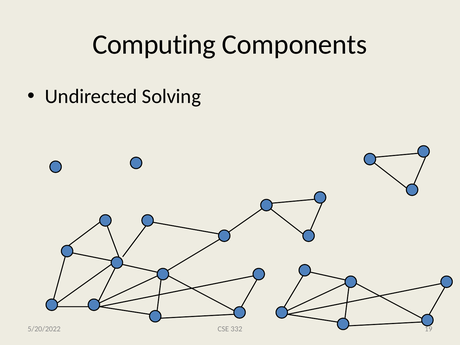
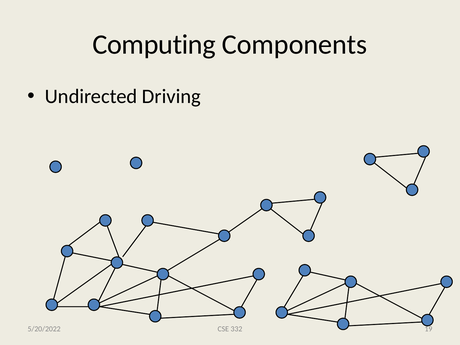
Solving: Solving -> Driving
